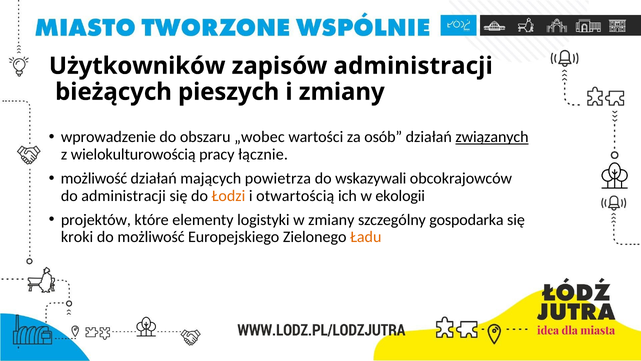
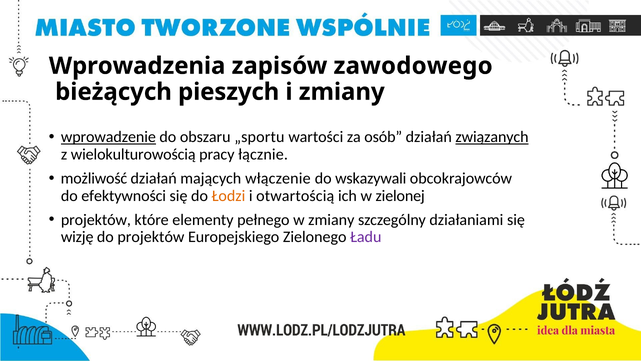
Użytkowników: Użytkowników -> Wprowadzenia
zapisów administracji: administracji -> zawodowego
wprowadzenie underline: none -> present
„wobec: „wobec -> „sportu
powietrza: powietrza -> włączenie
do administracji: administracji -> efektywności
ekologii: ekologii -> zielonej
logistyki: logistyki -> pełnego
gospodarka: gospodarka -> działaniami
kroki: kroki -> wizję
do możliwość: możliwość -> projektów
Ładu colour: orange -> purple
